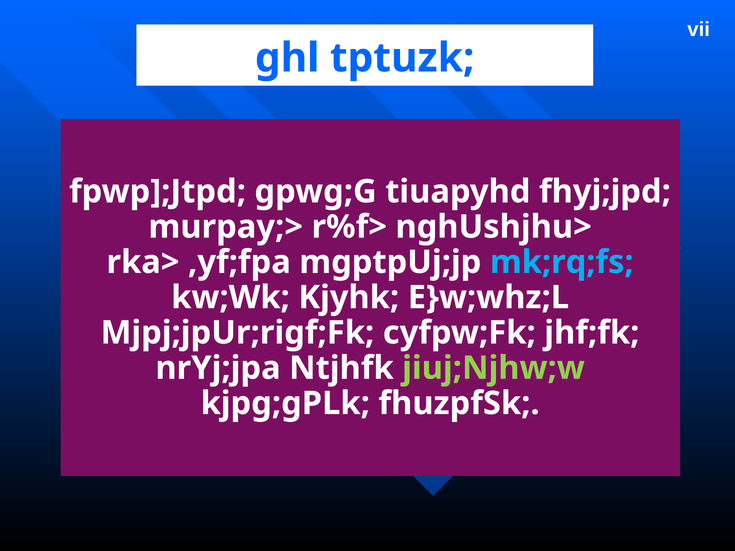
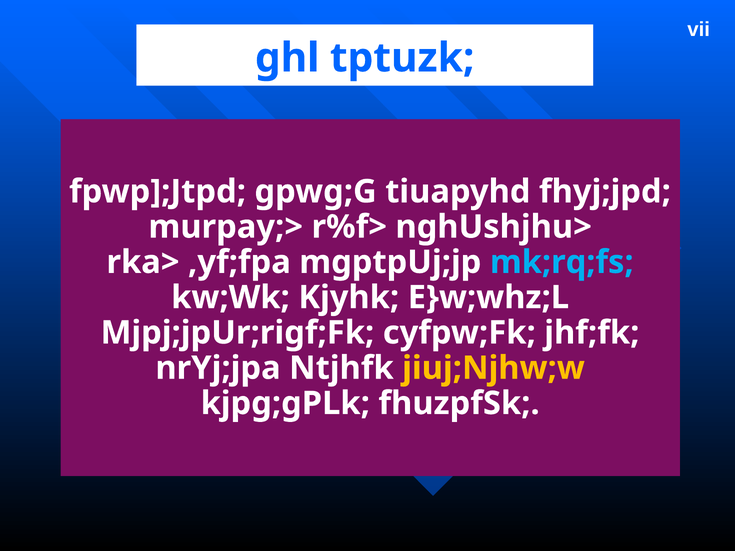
jiuj;Njhw;w colour: light green -> yellow
